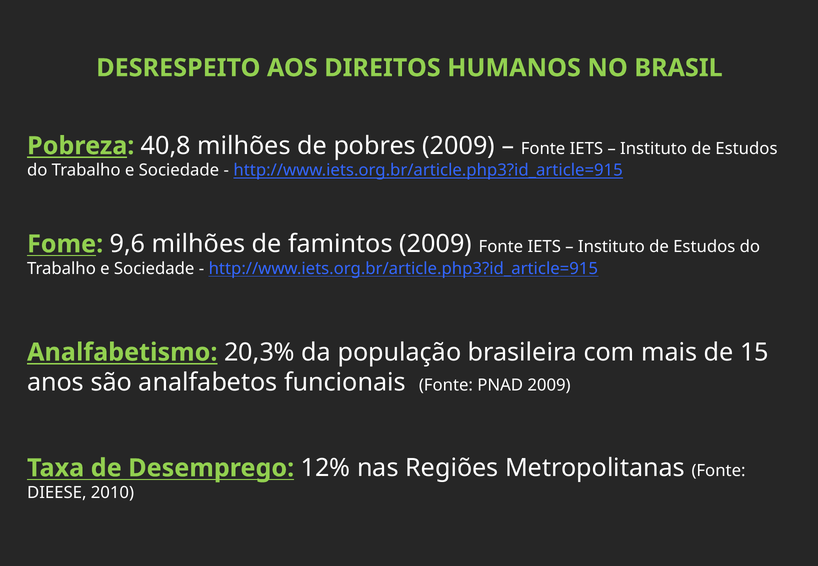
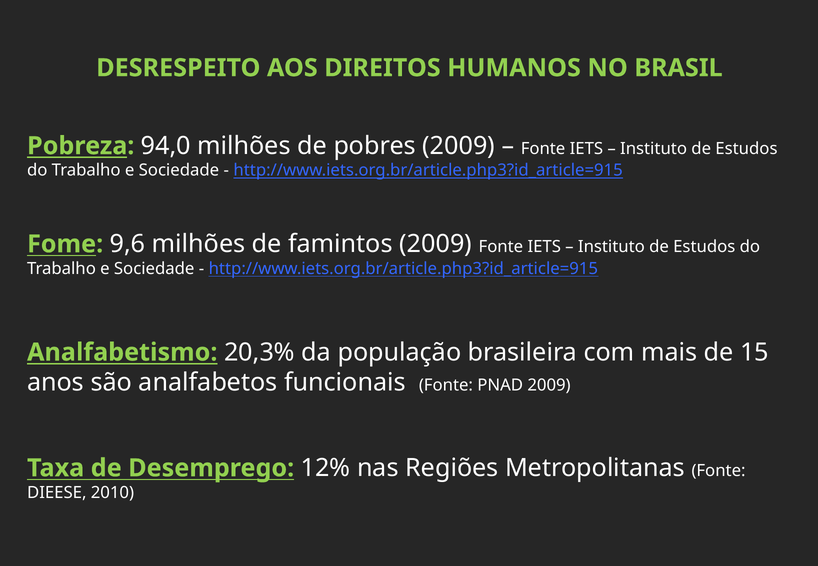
40,8: 40,8 -> 94,0
